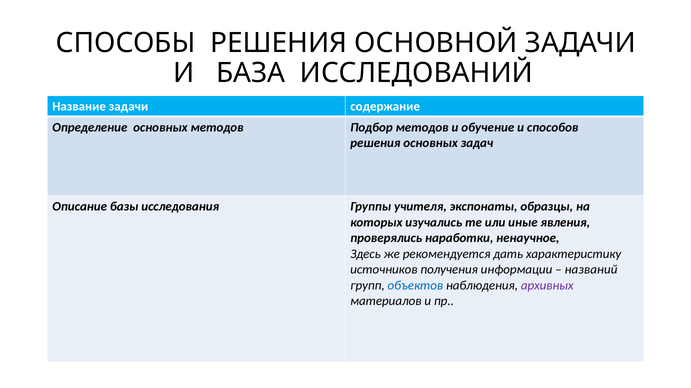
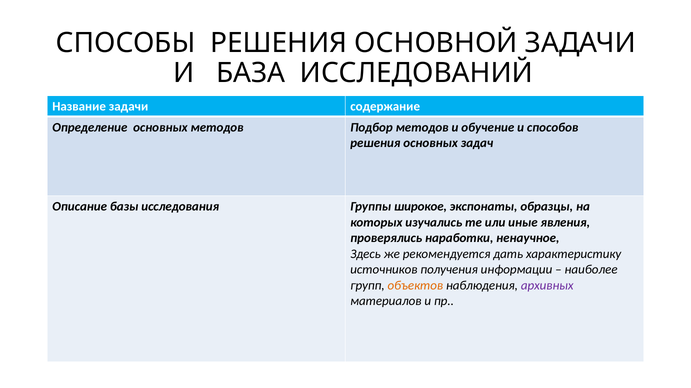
учителя: учителя -> широкое
названий: названий -> наиболее
объектов colour: blue -> orange
